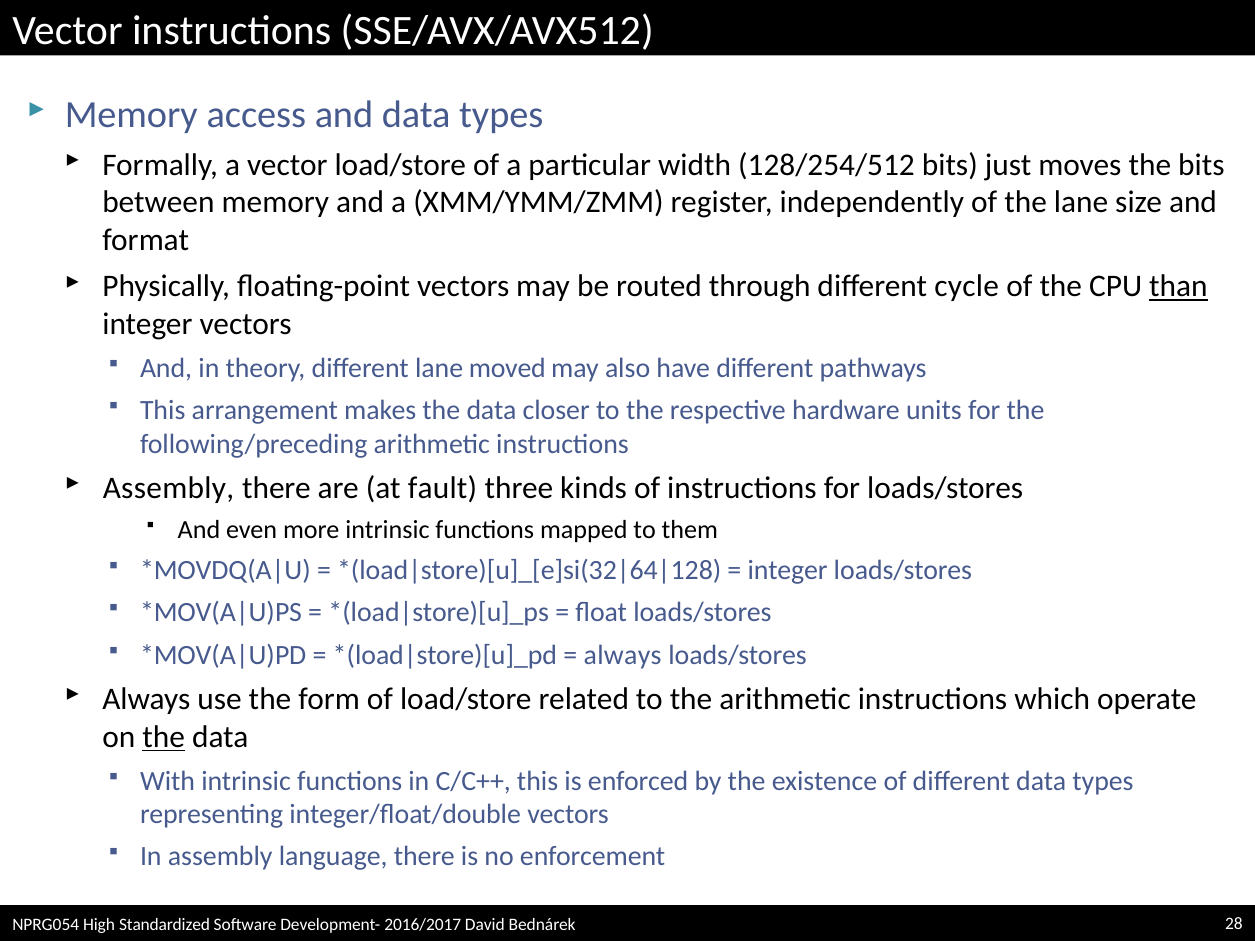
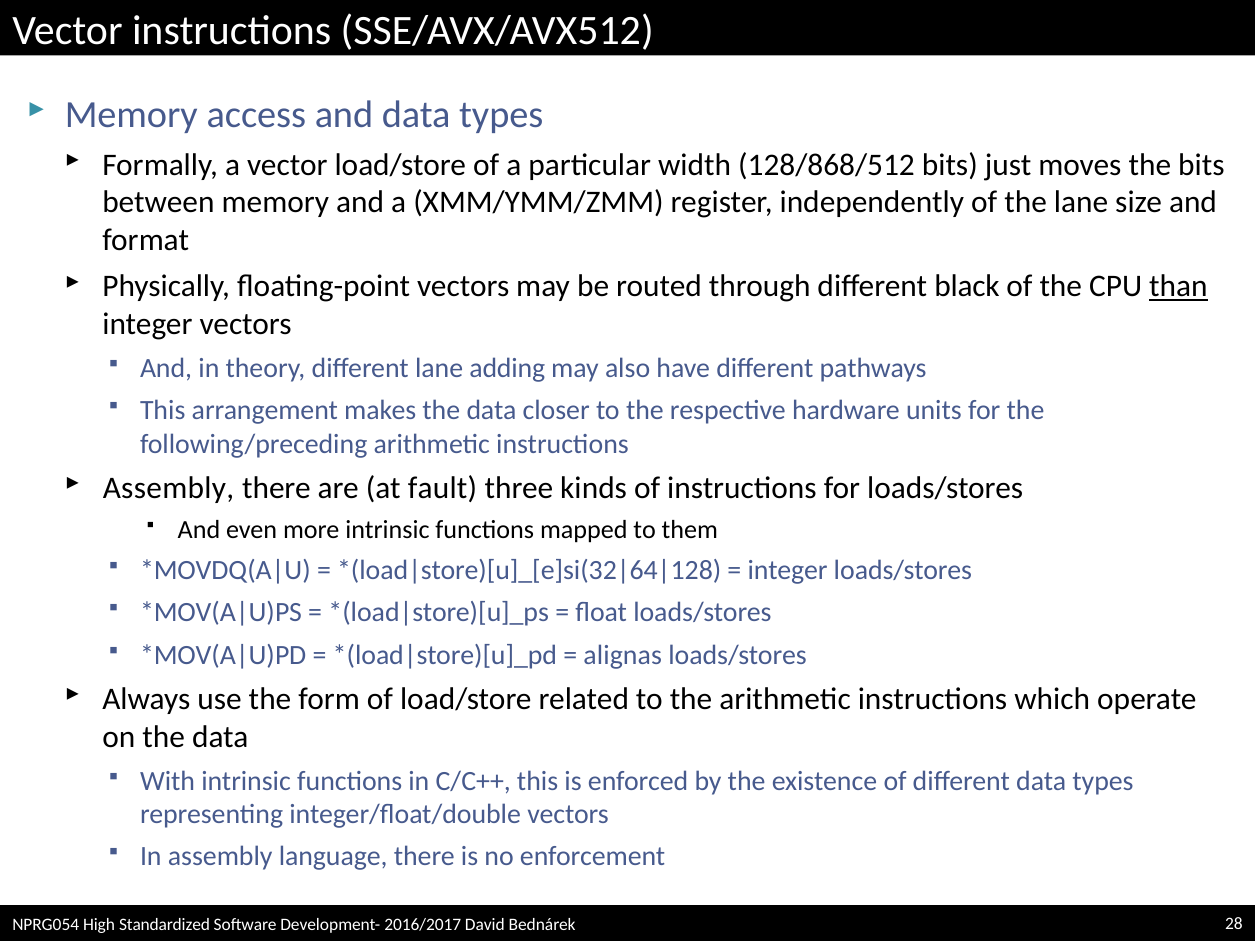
128/254/512: 128/254/512 -> 128/868/512
cycle: cycle -> black
moved: moved -> adding
always at (623, 655): always -> alignas
the at (164, 737) underline: present -> none
